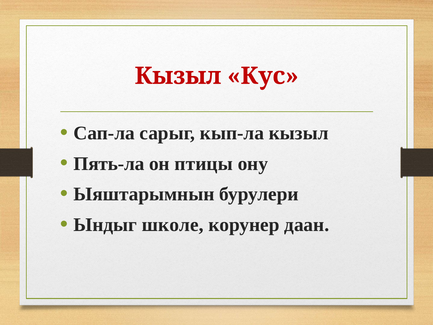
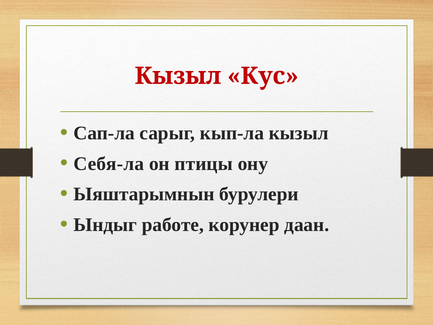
Пять-ла: Пять-ла -> Себя-ла
школе: школе -> работе
